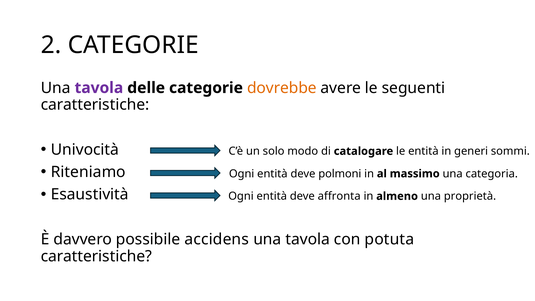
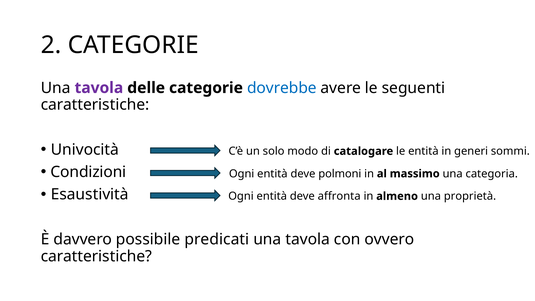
dovrebbe colour: orange -> blue
Riteniamo: Riteniamo -> Condizioni
accidens: accidens -> predicati
potuta: potuta -> ovvero
